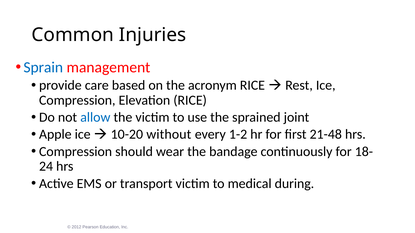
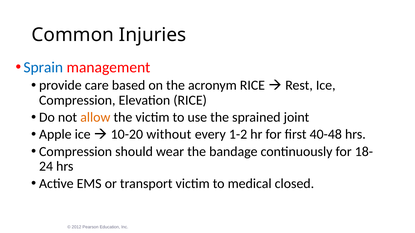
allow colour: blue -> orange
21-48: 21-48 -> 40-48
during: during -> closed
